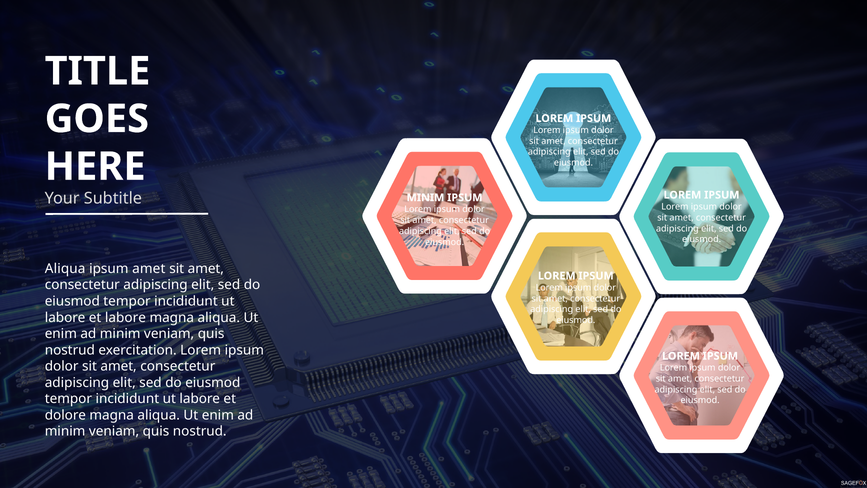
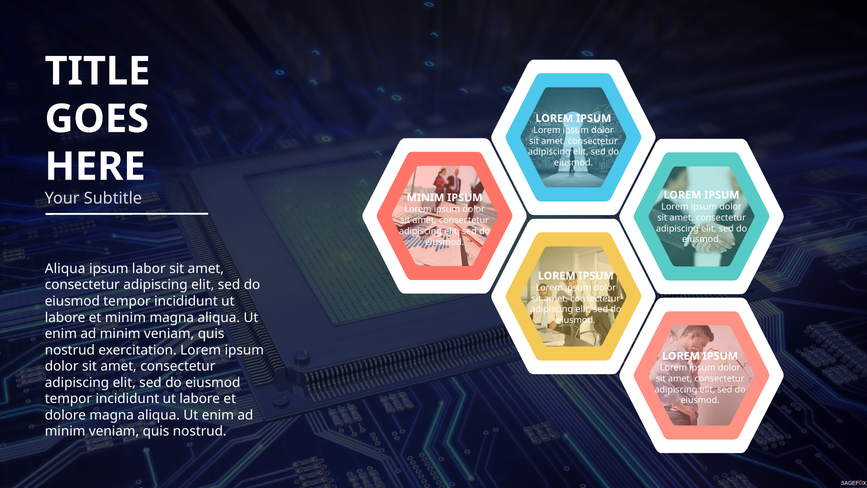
ipsum amet: amet -> labor
et labore: labore -> minim
